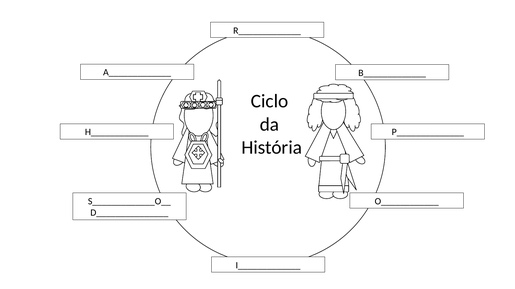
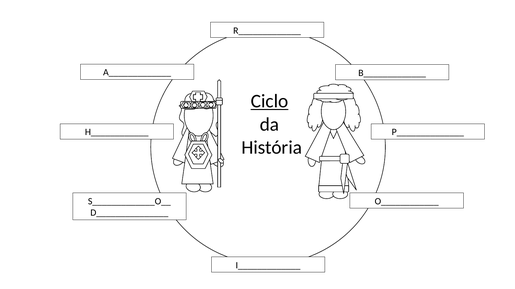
Ciclo underline: none -> present
